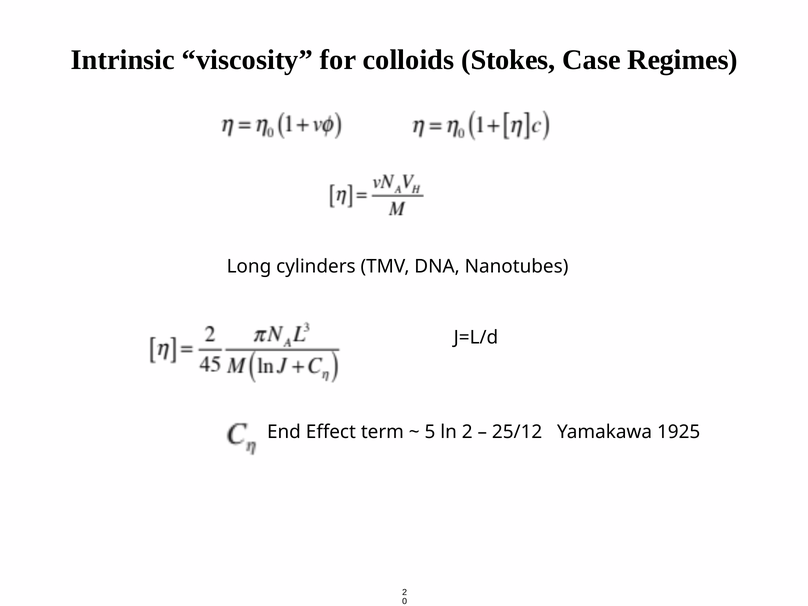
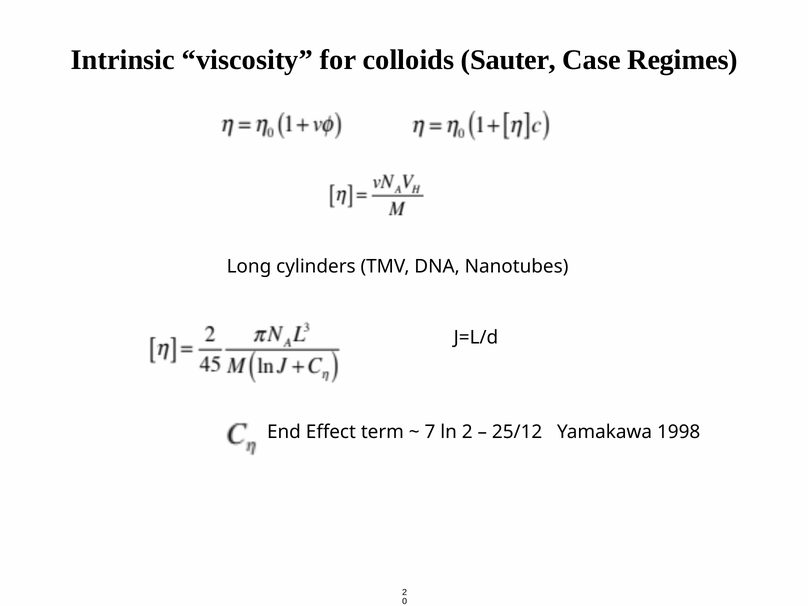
Stokes: Stokes -> Sauter
5: 5 -> 7
1925: 1925 -> 1998
